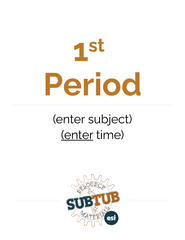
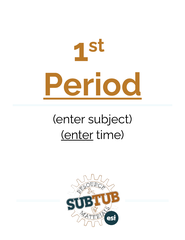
Period underline: none -> present
